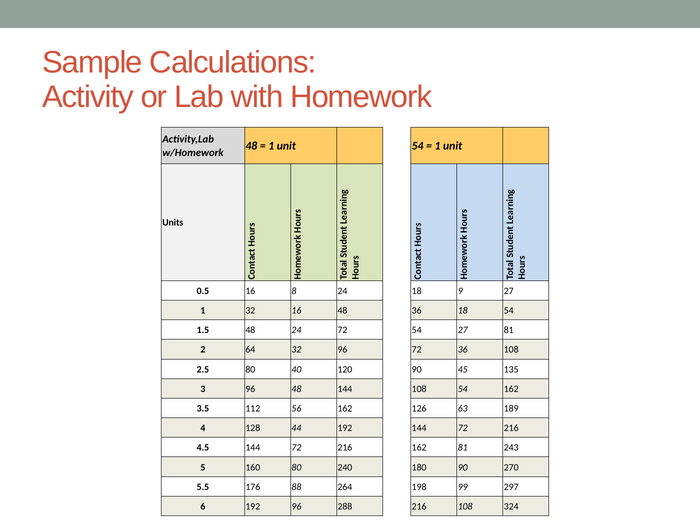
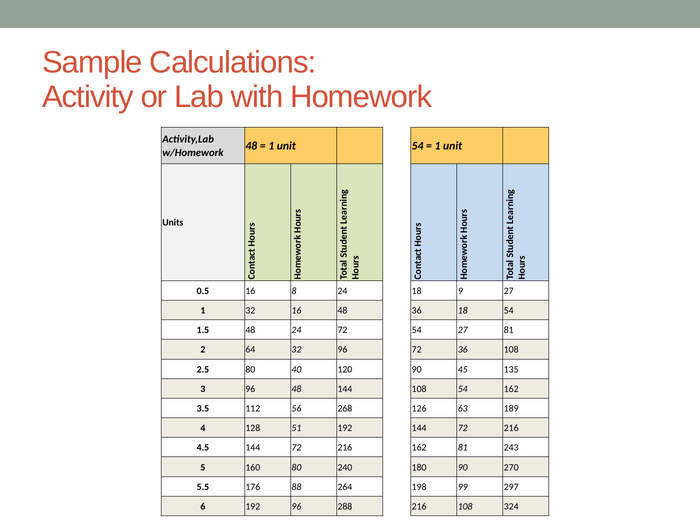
56 162: 162 -> 268
44: 44 -> 51
